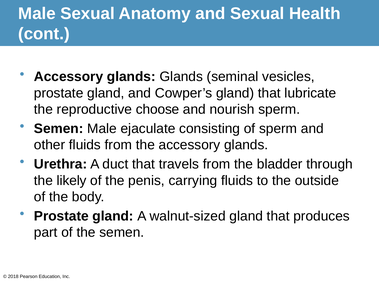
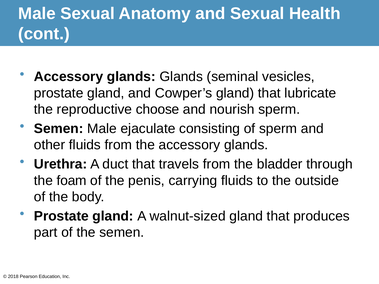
likely: likely -> foam
